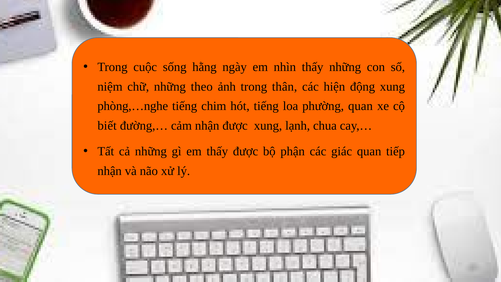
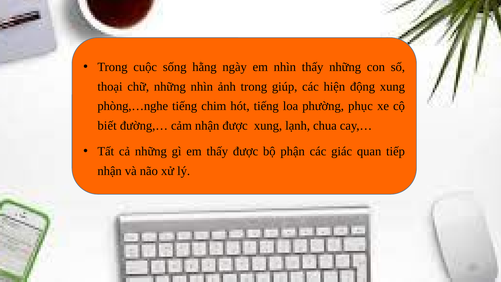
niệm: niệm -> thoại
những theo: theo -> nhìn
thân: thân -> giúp
phường quan: quan -> phục
